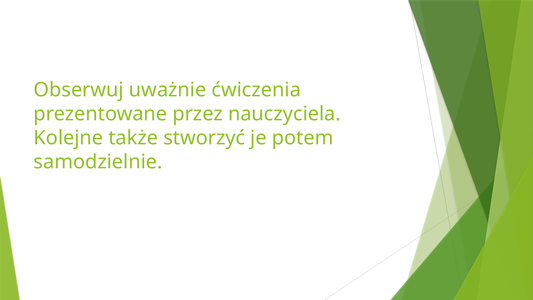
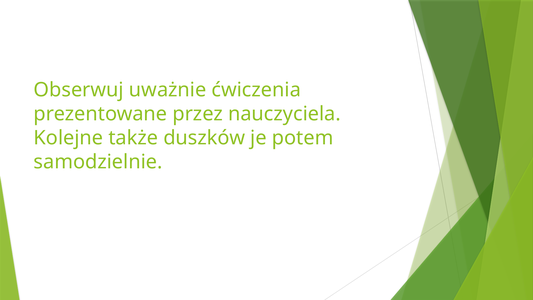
stworzyć: stworzyć -> duszków
